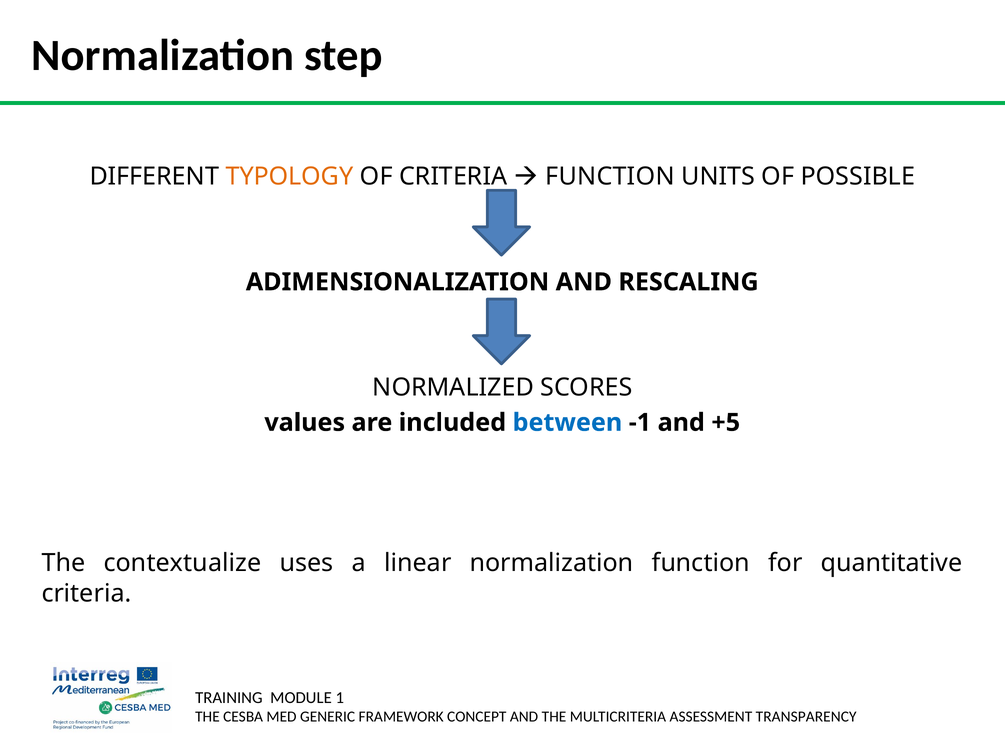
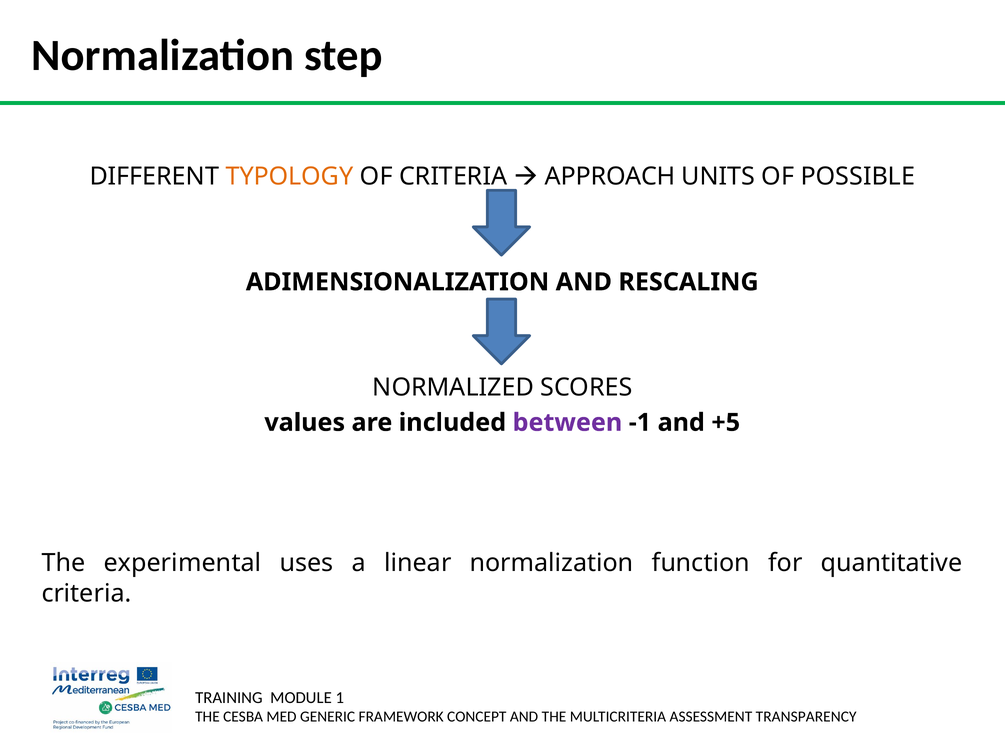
FUNCTION at (610, 177): FUNCTION -> APPROACH
between colour: blue -> purple
contextualize: contextualize -> experimental
